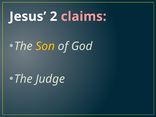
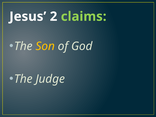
claims colour: pink -> light green
